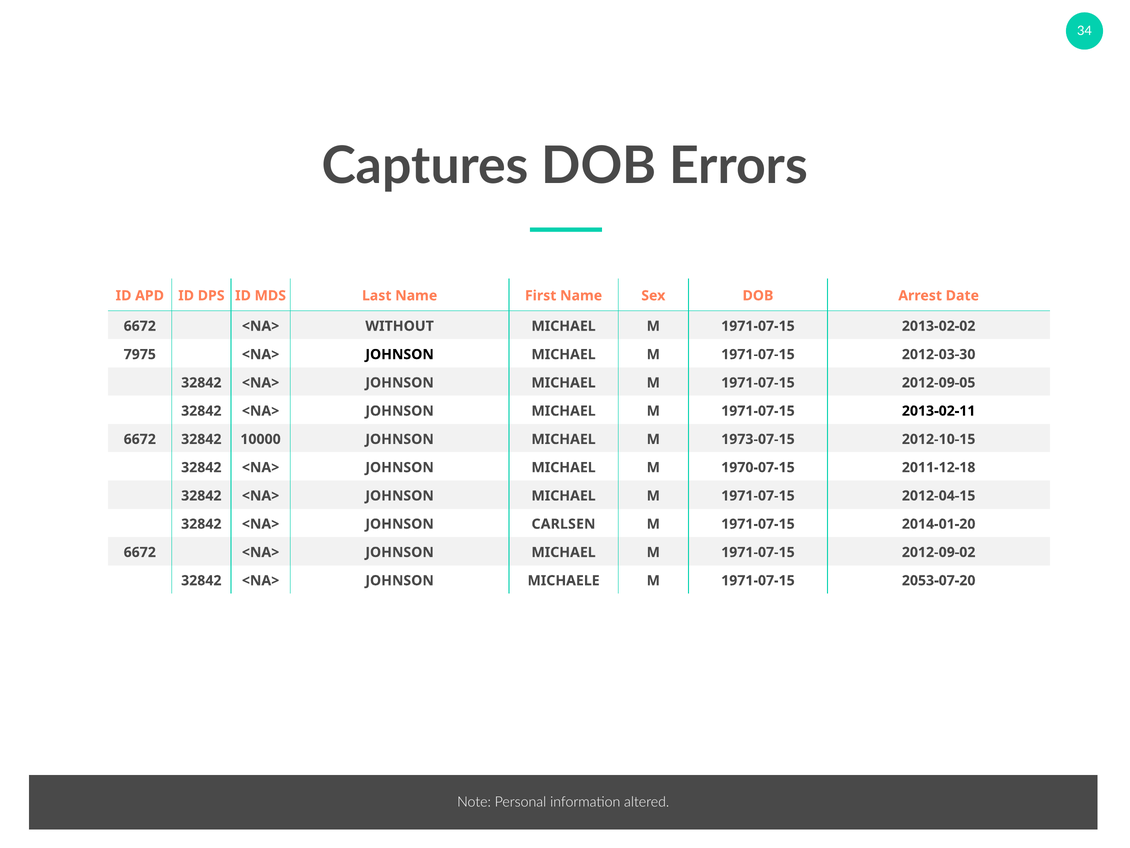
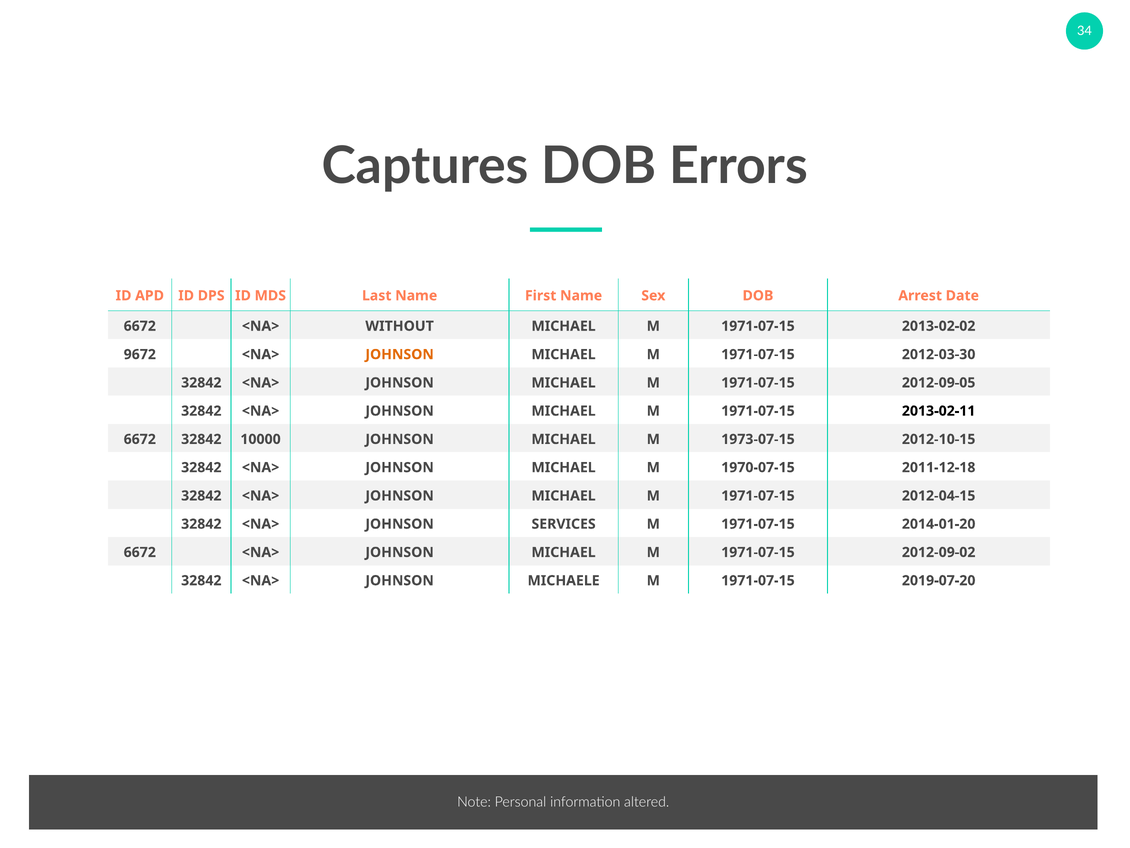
7975: 7975 -> 9672
JOHNSON at (400, 354) colour: black -> orange
CARLSEN: CARLSEN -> SERVICES
2053-07-20: 2053-07-20 -> 2019-07-20
